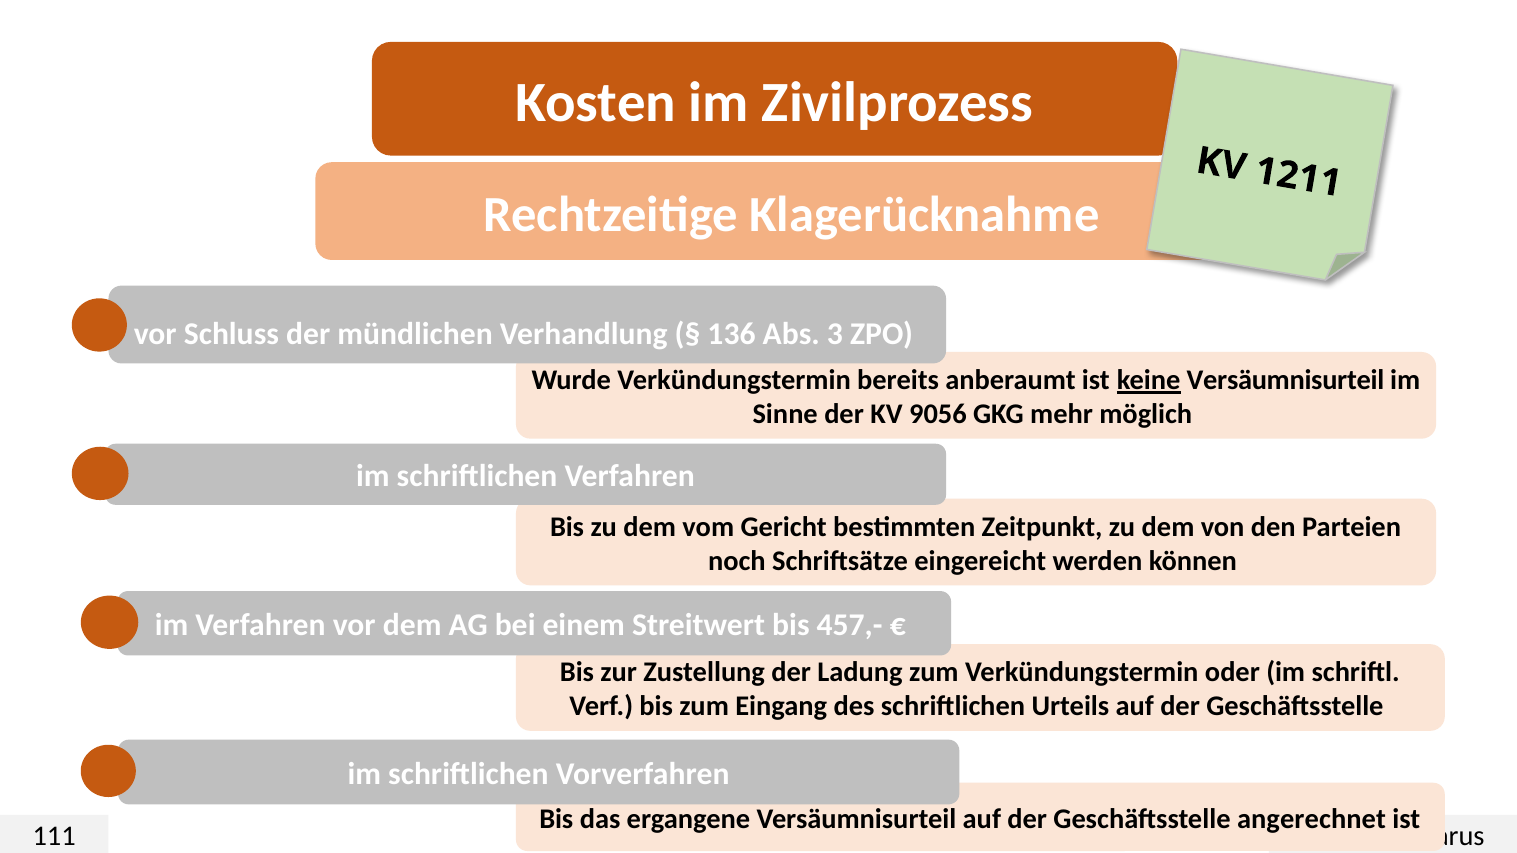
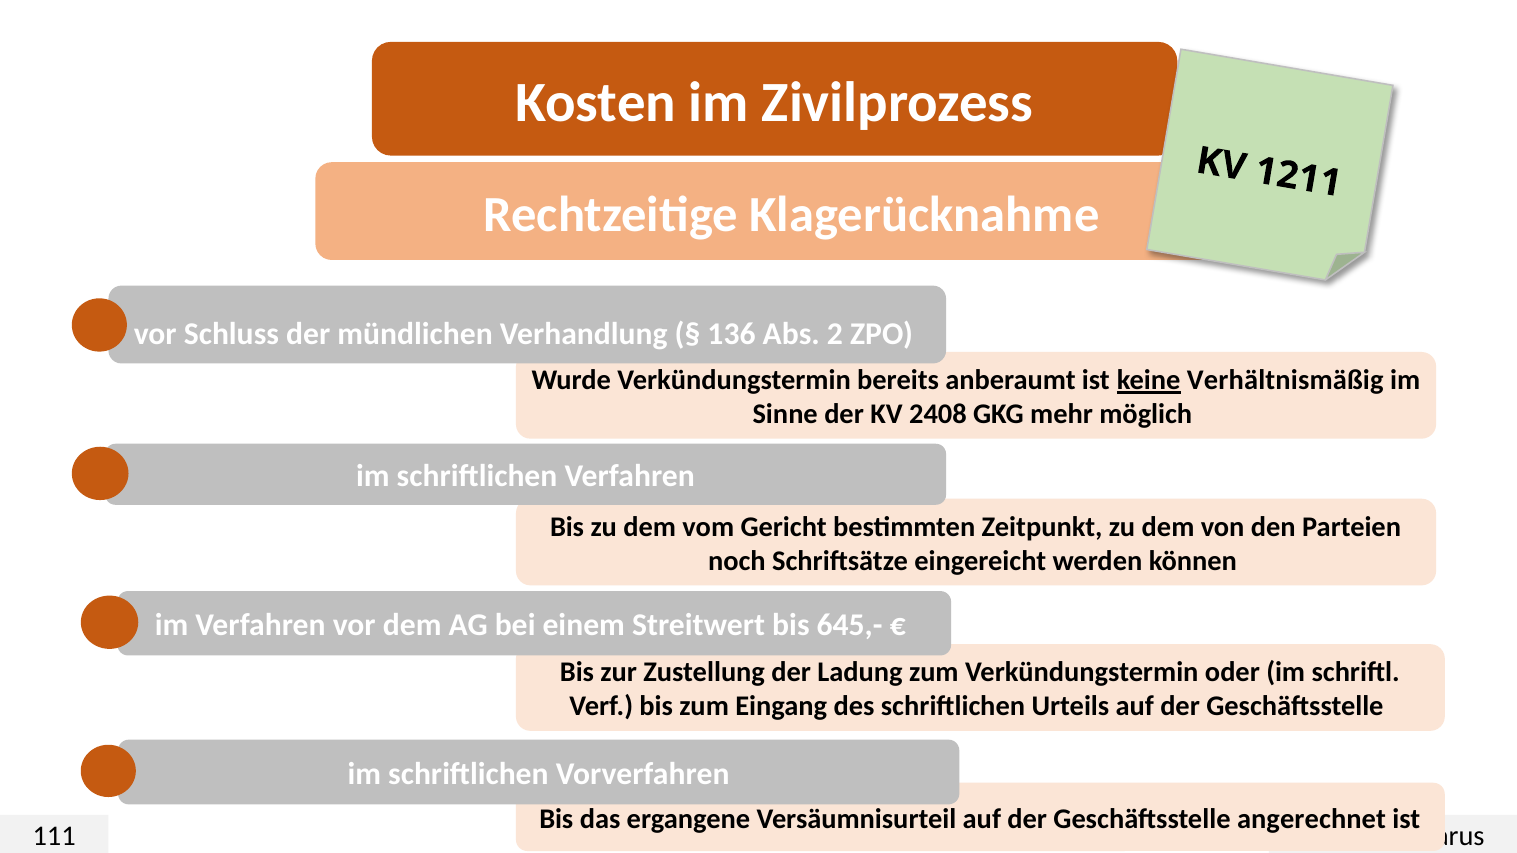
Abs 3: 3 -> 2
keine Versäumnisurteil: Versäumnisurteil -> Verhältnismäßig
9056: 9056 -> 2408
457,-: 457,- -> 645,-
